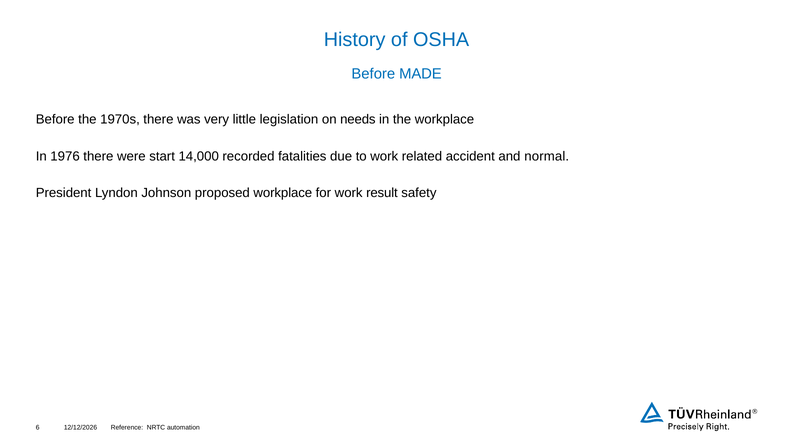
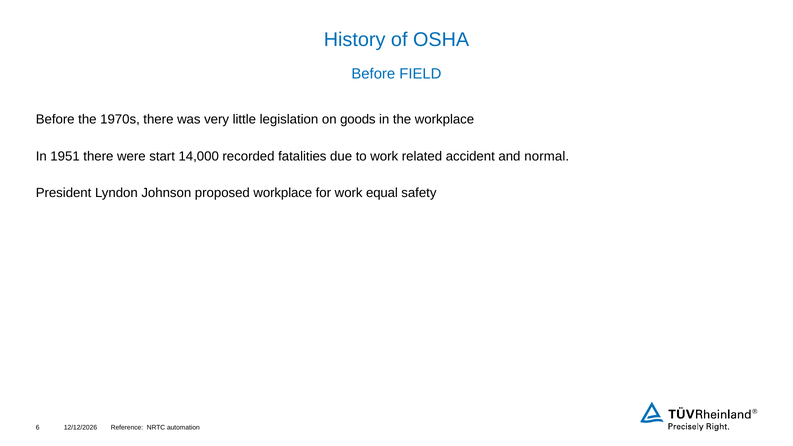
MADE: MADE -> FIELD
needs: needs -> goods
1976: 1976 -> 1951
result: result -> equal
